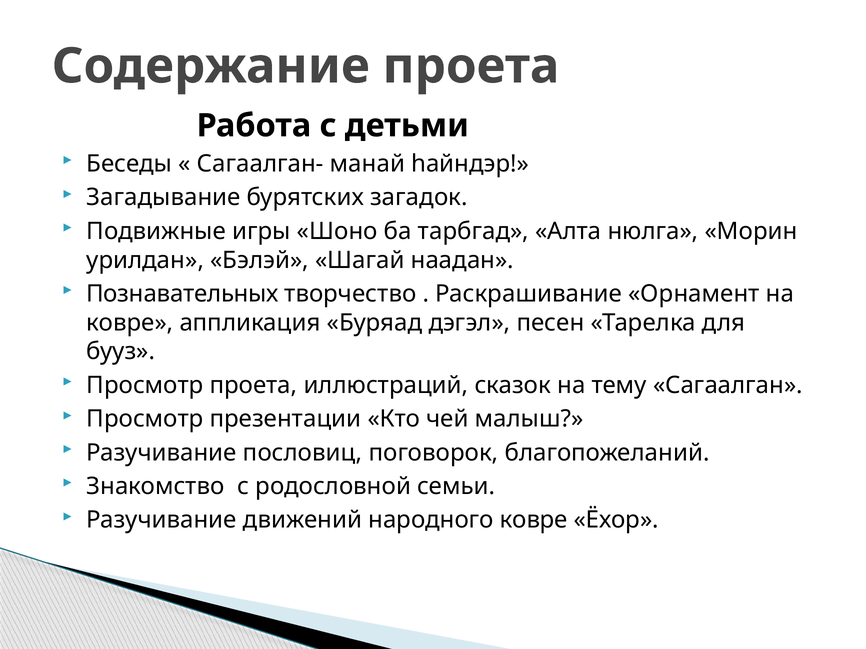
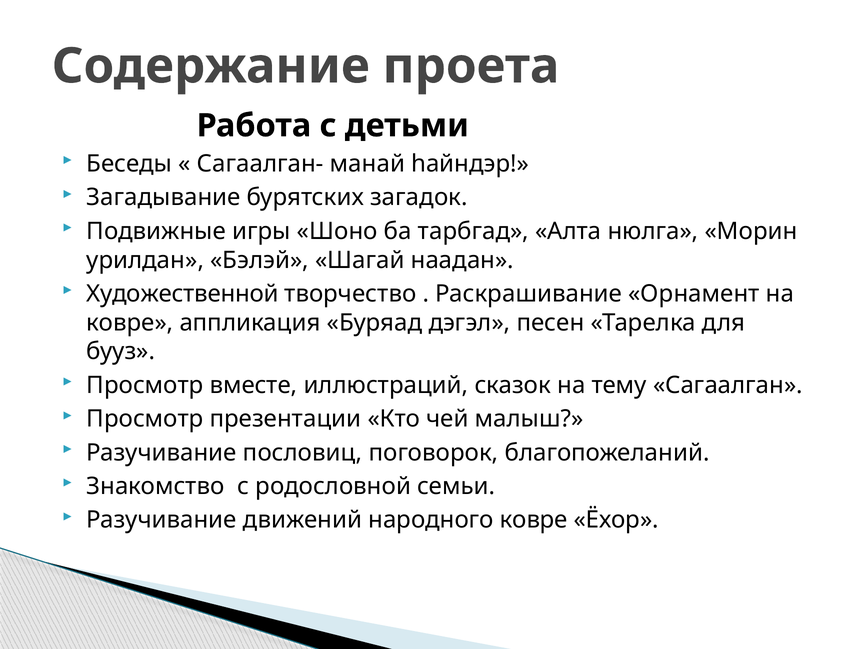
Познавательных: Познавательных -> Художественной
Просмотр проета: проета -> вместе
